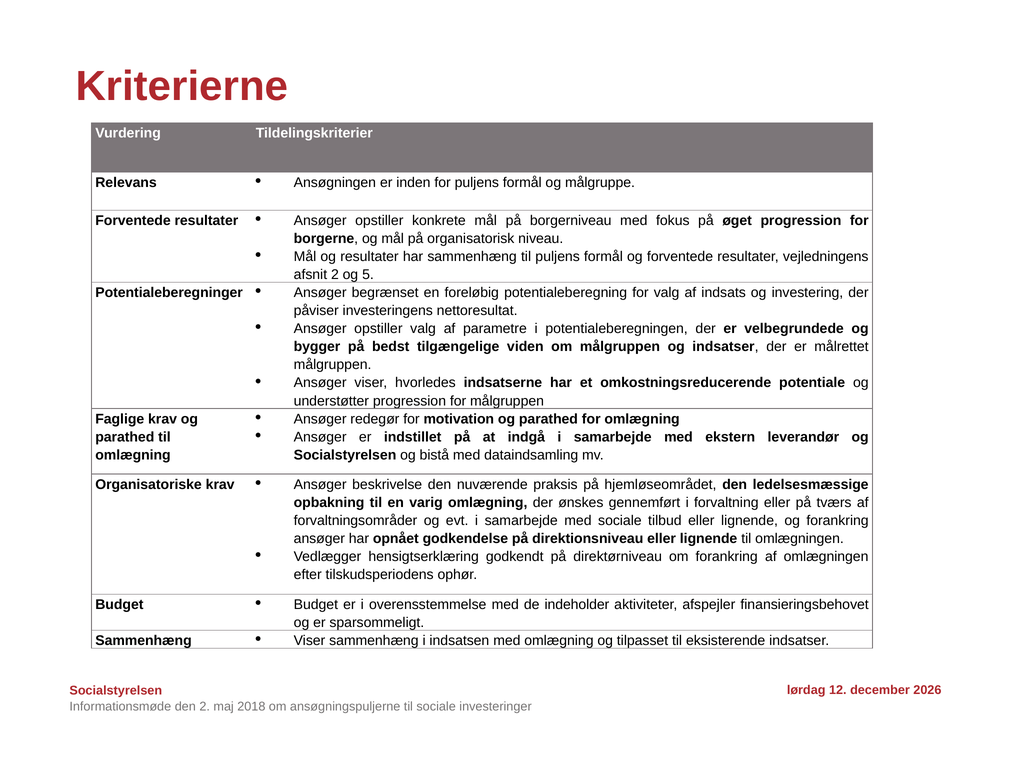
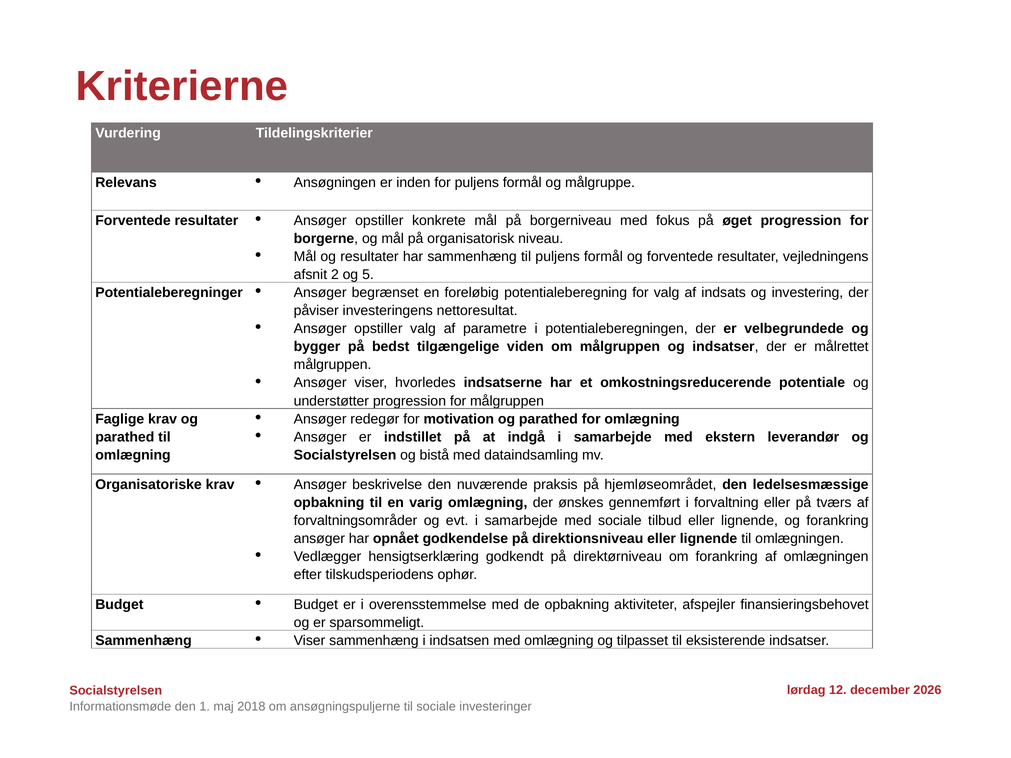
de indeholder: indeholder -> opbakning
den 2: 2 -> 1
